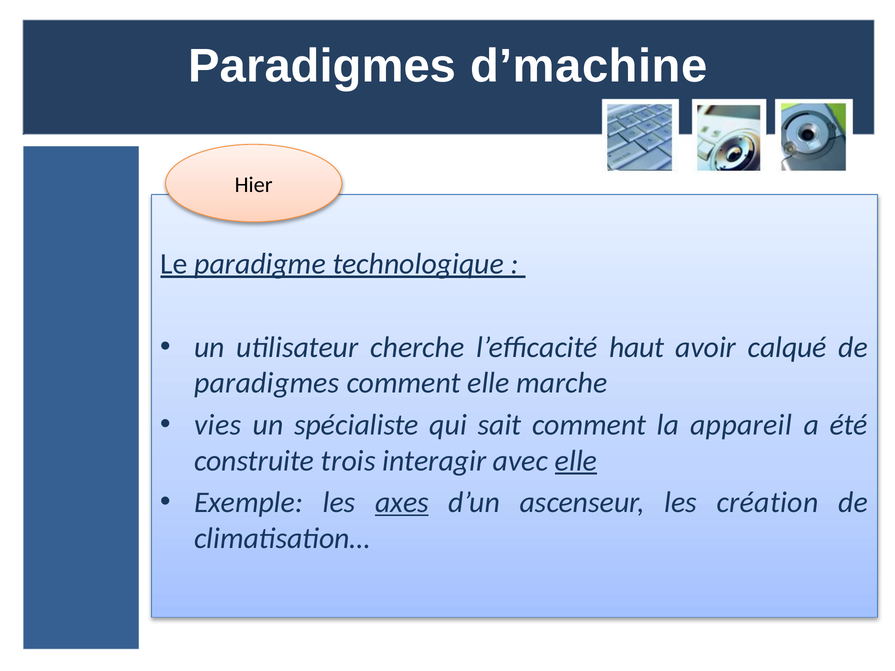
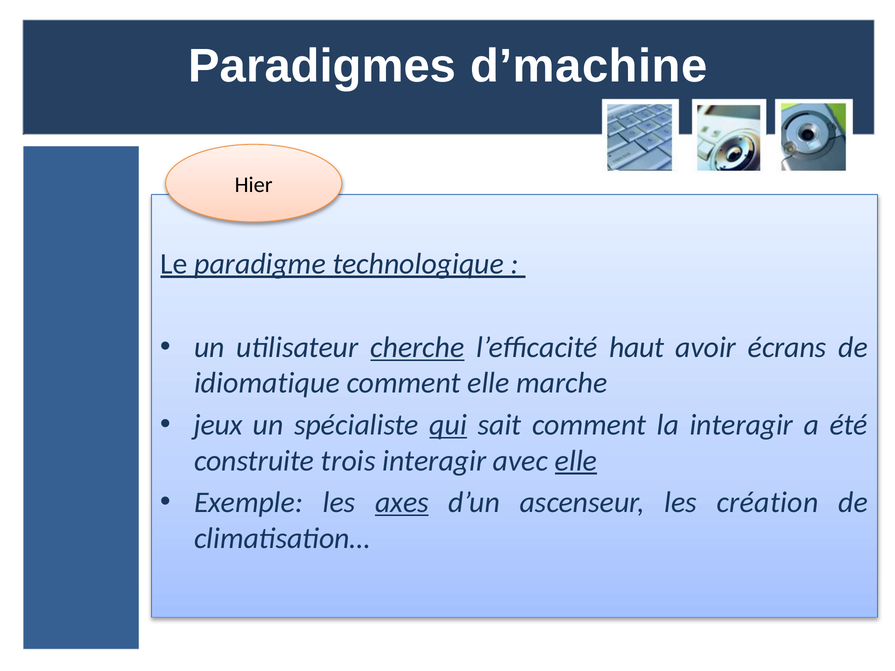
cherche underline: none -> present
calqué: calqué -> écrans
paradigmes at (267, 383): paradigmes -> idiomatique
vies: vies -> jeux
qui underline: none -> present
la appareil: appareil -> interagir
